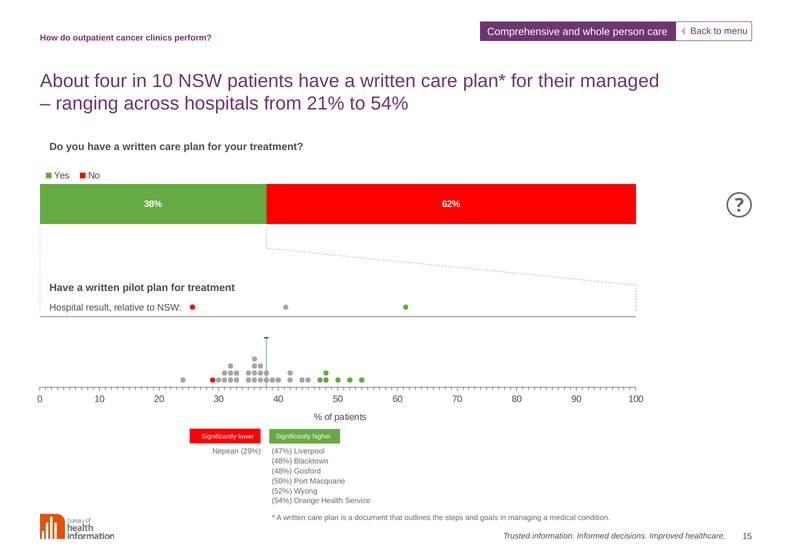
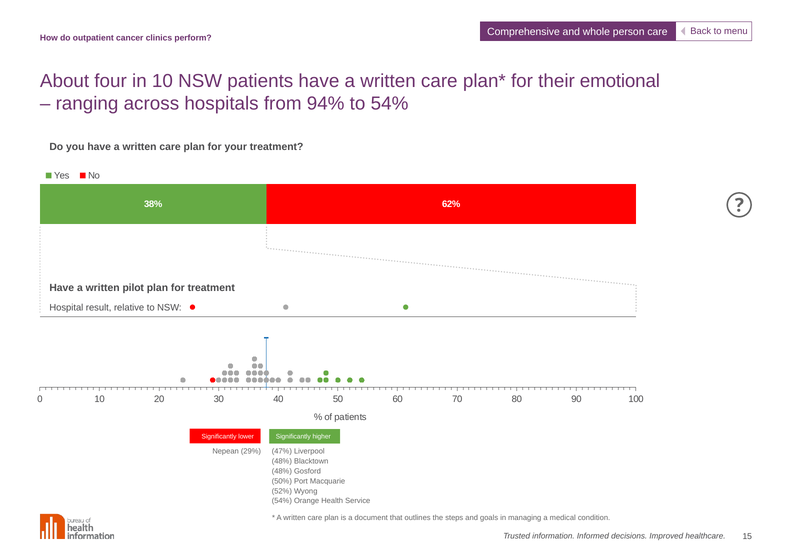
managed: managed -> emotional
21%: 21% -> 94%
